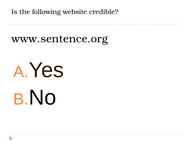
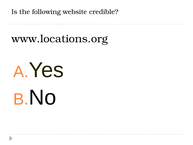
www.sentence.org: www.sentence.org -> www.locations.org
